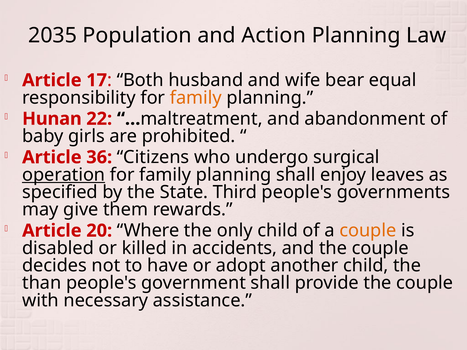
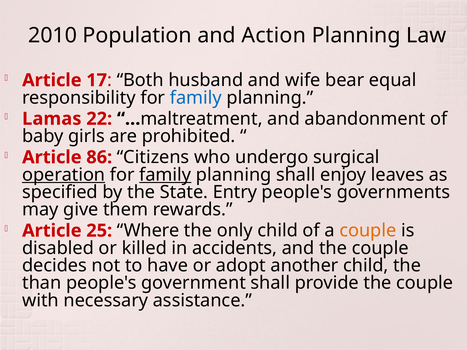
2035: 2035 -> 2010
family at (196, 98) colour: orange -> blue
Hunan: Hunan -> Lamas
36: 36 -> 86
family at (165, 175) underline: none -> present
Third: Third -> Entry
20: 20 -> 25
